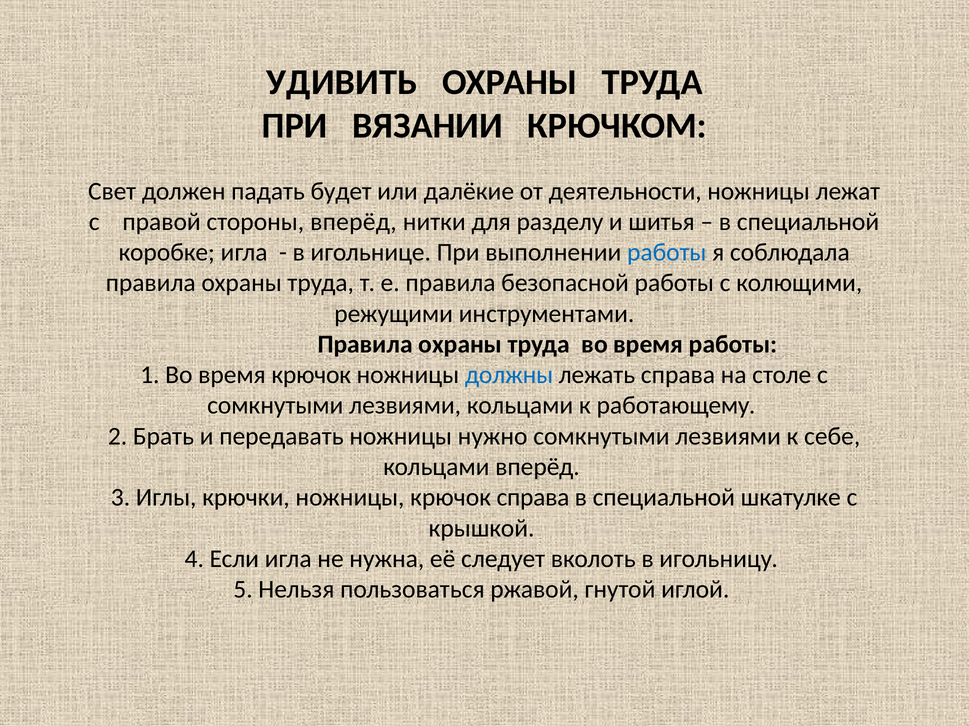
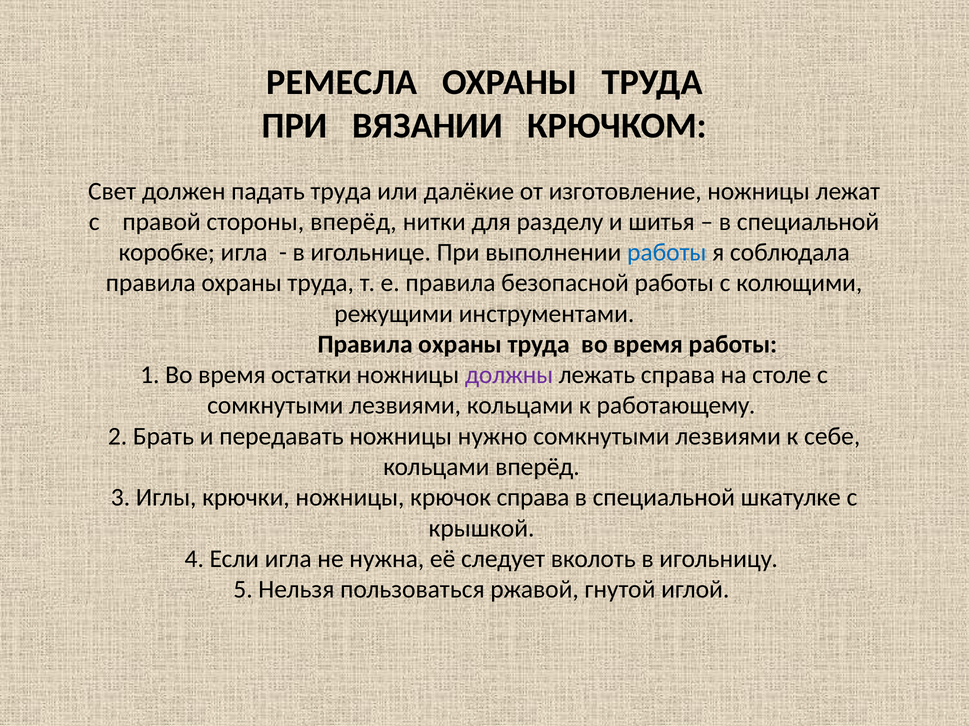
УДИВИТЬ: УДИВИТЬ -> РЕМЕСЛА
падать будет: будет -> труда
деятельности: деятельности -> изготовление
время крючок: крючок -> остатки
должны colour: blue -> purple
